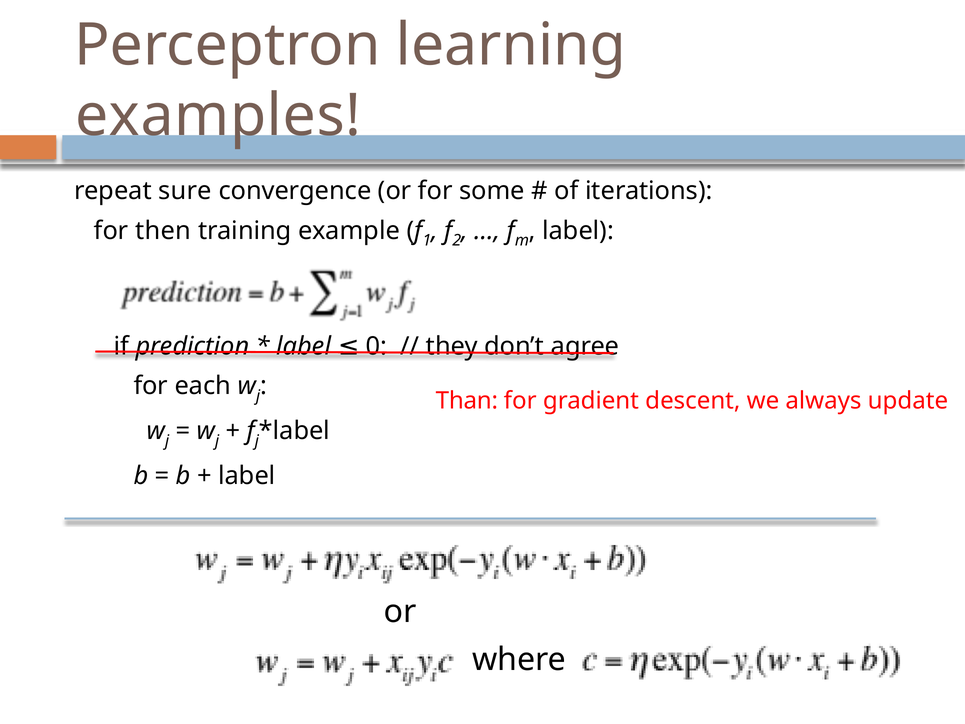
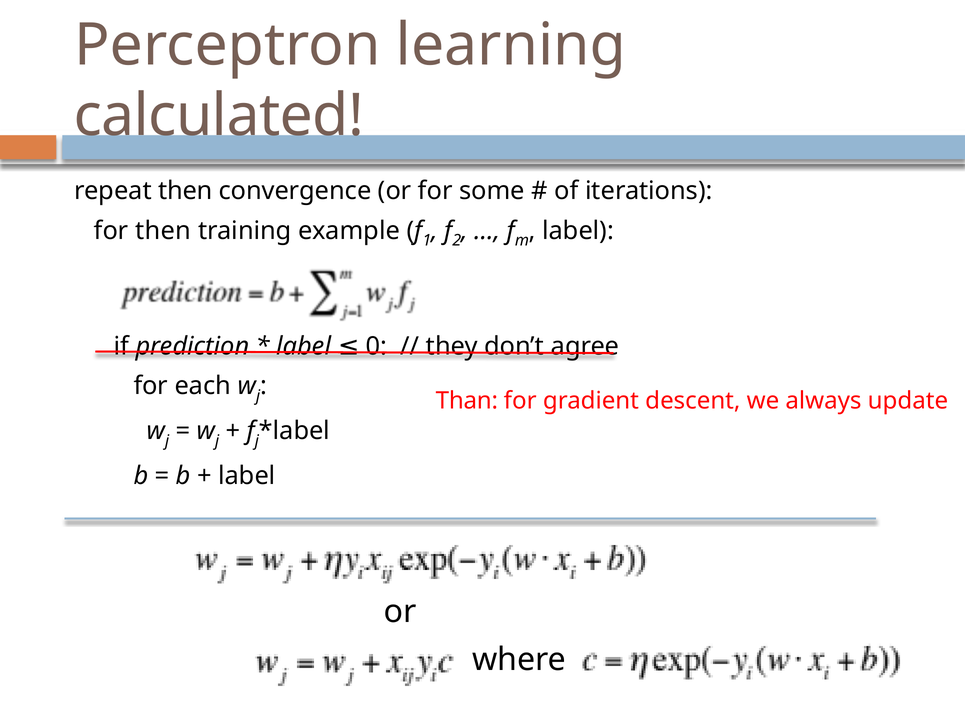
examples: examples -> calculated
repeat sure: sure -> then
